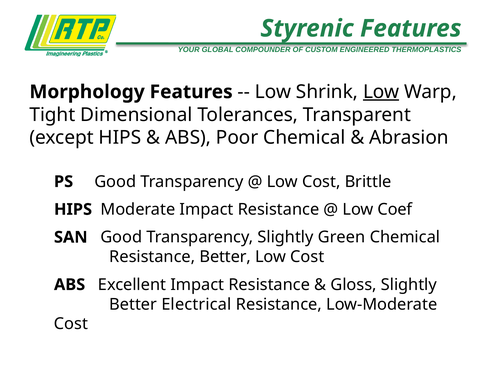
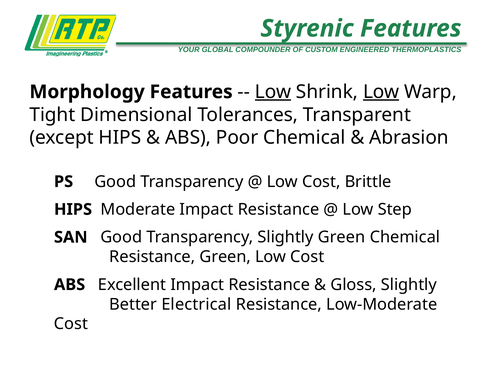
Low at (273, 92) underline: none -> present
Coef: Coef -> Step
Resistance Better: Better -> Green
